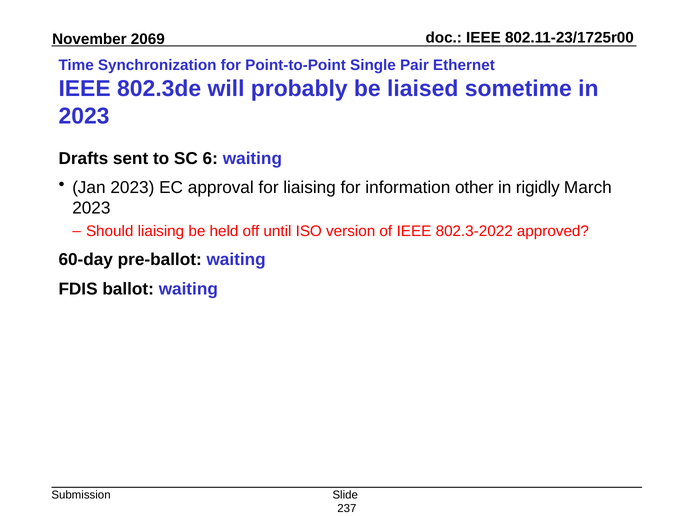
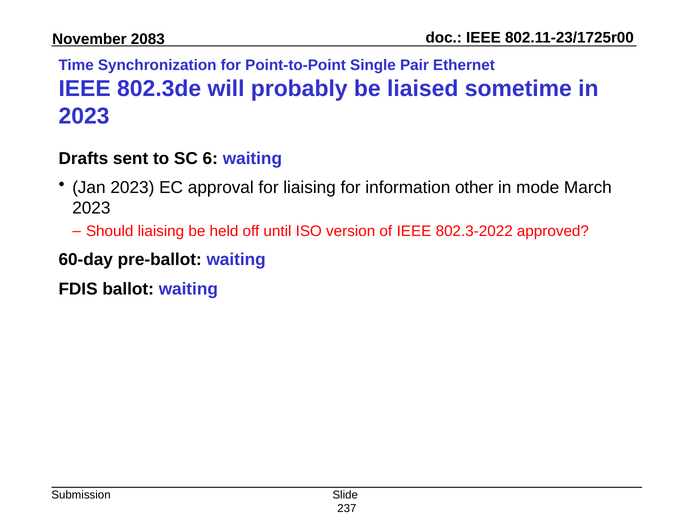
2069: 2069 -> 2083
rigidly: rigidly -> mode
